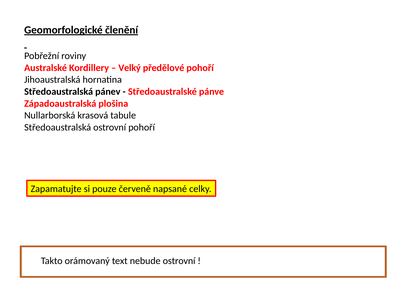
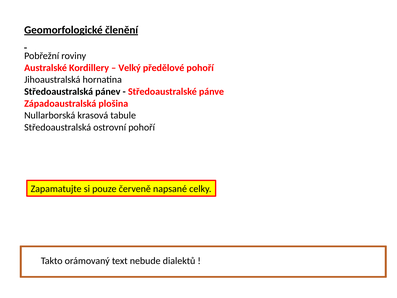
nebude ostrovní: ostrovní -> dialektů
